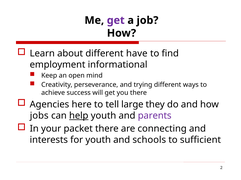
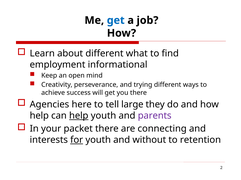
get at (116, 20) colour: purple -> blue
have: have -> what
jobs at (39, 116): jobs -> help
for underline: none -> present
schools: schools -> without
sufficient: sufficient -> retention
